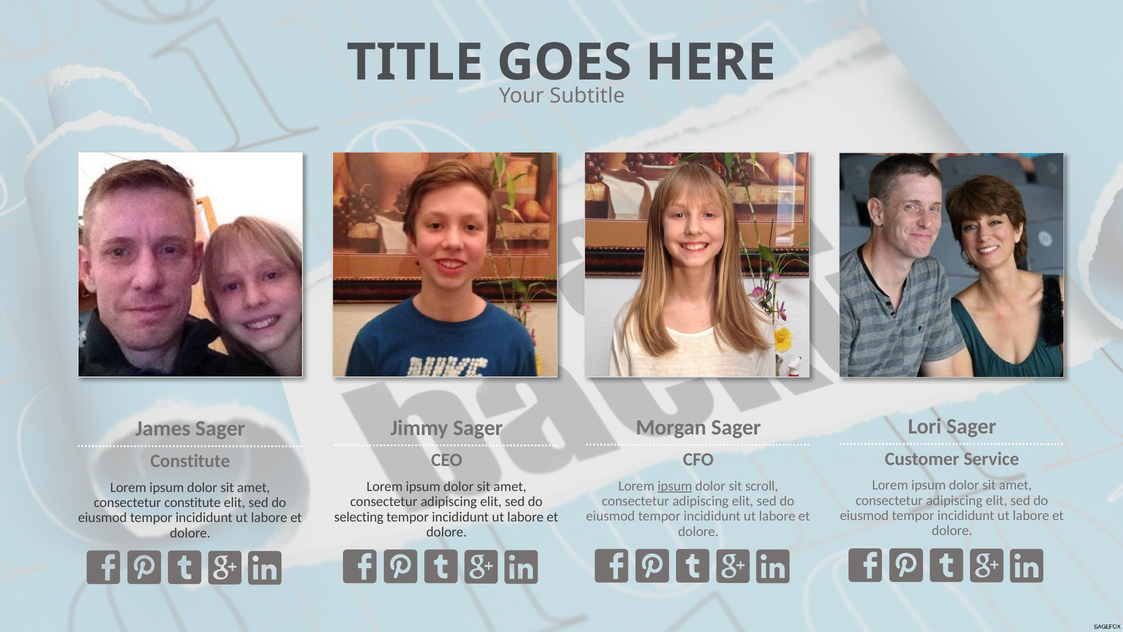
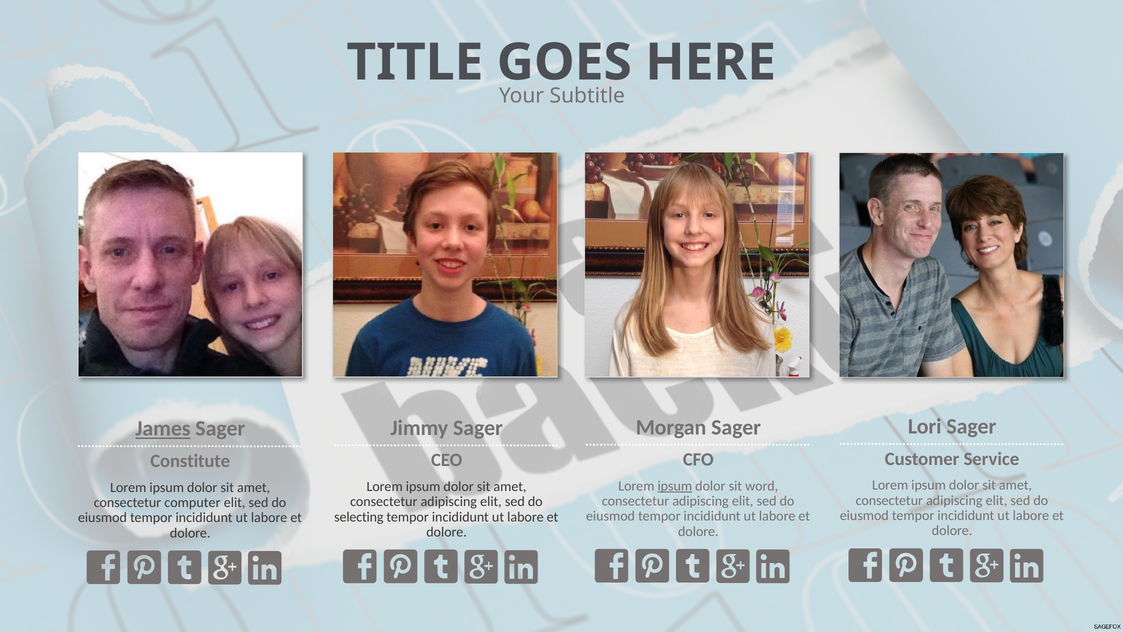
James underline: none -> present
scroll: scroll -> word
consectetur constitute: constitute -> computer
